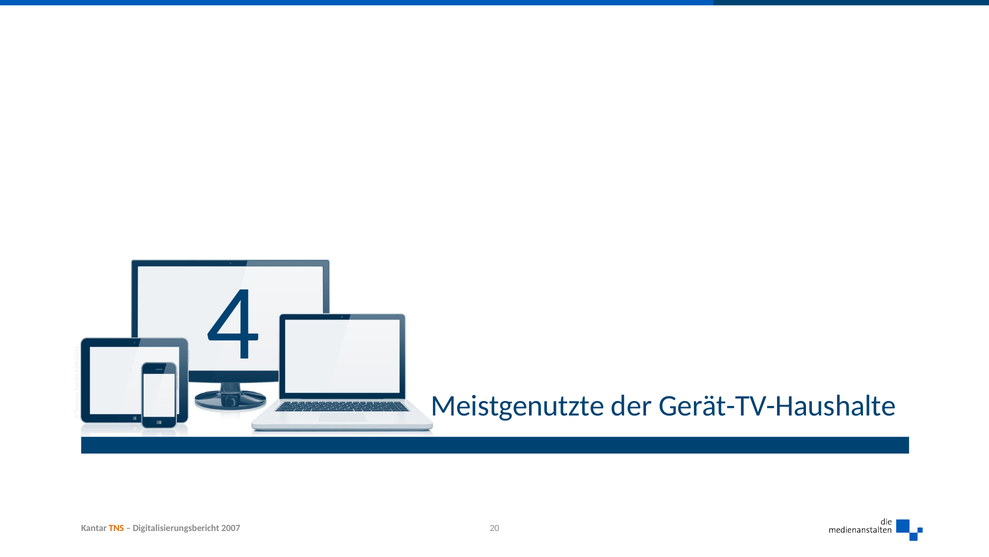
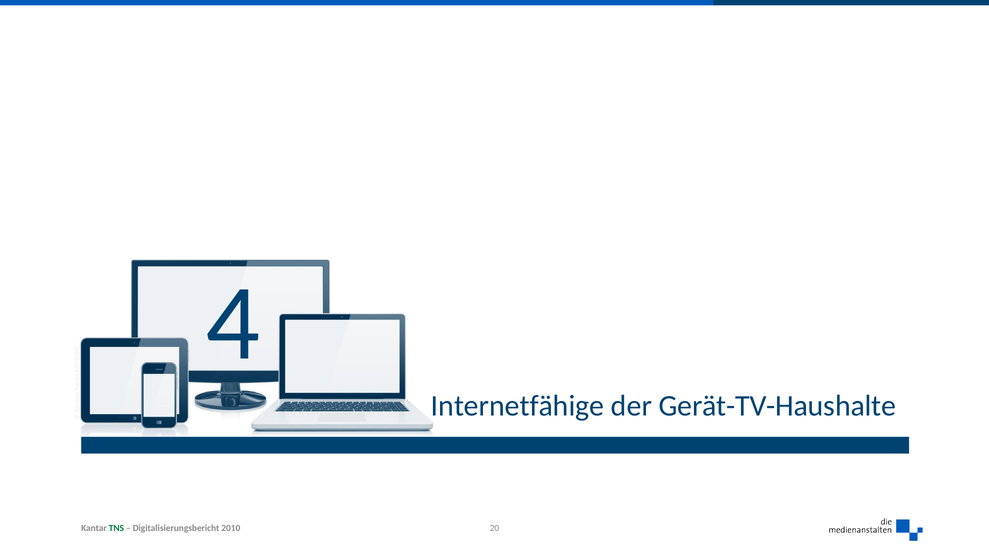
Meistgenutzte: Meistgenutzte -> Internetfähige
TNS colour: orange -> green
2007: 2007 -> 2010
